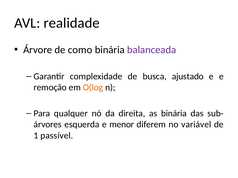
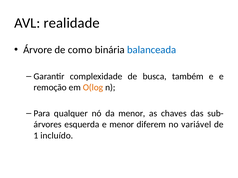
balanceada colour: purple -> blue
ajustado: ajustado -> também
da direita: direita -> menor
as binária: binária -> chaves
passível: passível -> incluído
